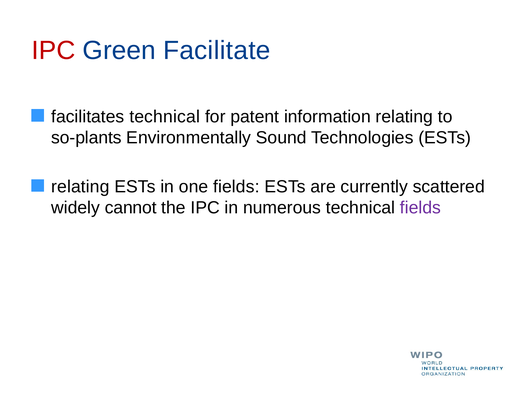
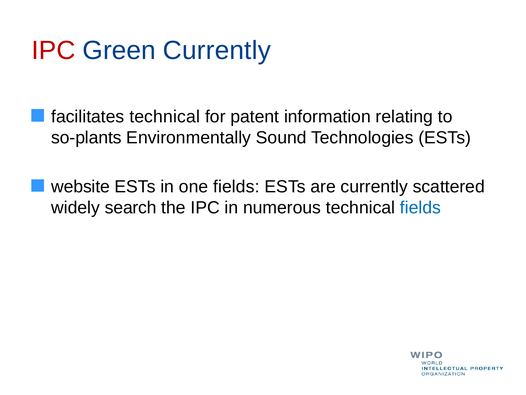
Green Facilitate: Facilitate -> Currently
relating at (80, 187): relating -> website
cannot: cannot -> search
fields at (420, 208) colour: purple -> blue
